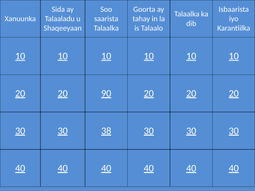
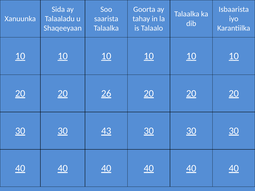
90: 90 -> 26
38: 38 -> 43
